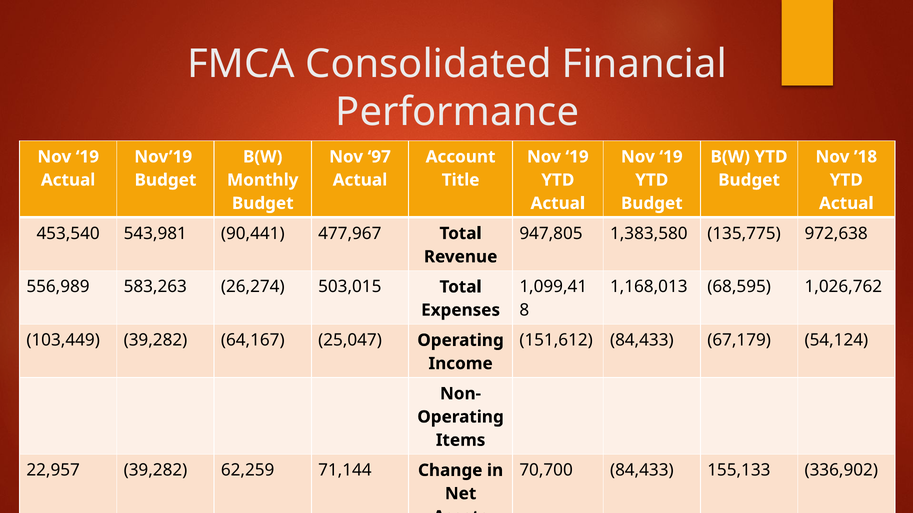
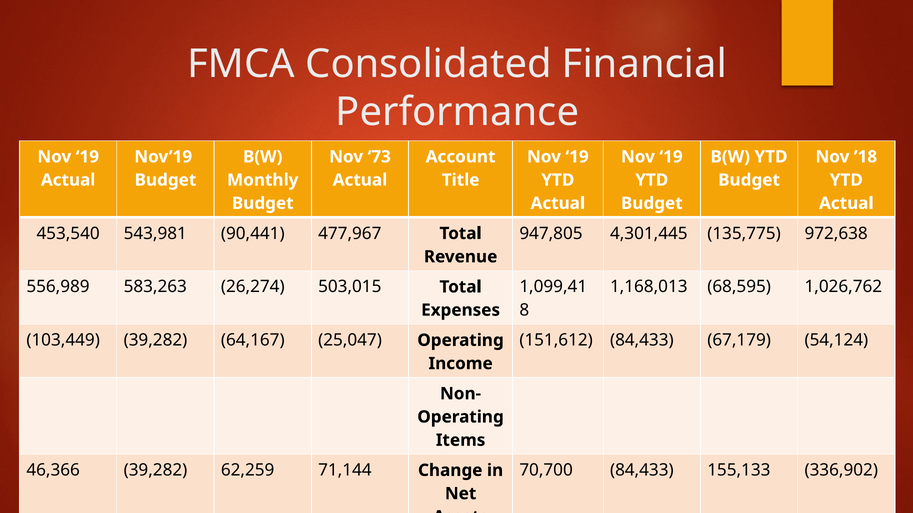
97: 97 -> 73
1,383,580: 1,383,580 -> 4,301,445
22,957: 22,957 -> 46,366
